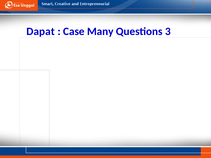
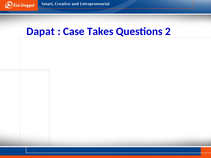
Many: Many -> Takes
3: 3 -> 2
